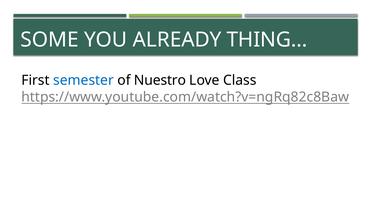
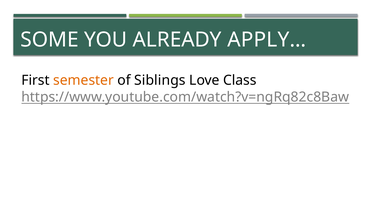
THING…: THING… -> APPLY…
semester colour: blue -> orange
Nuestro: Nuestro -> Siblings
